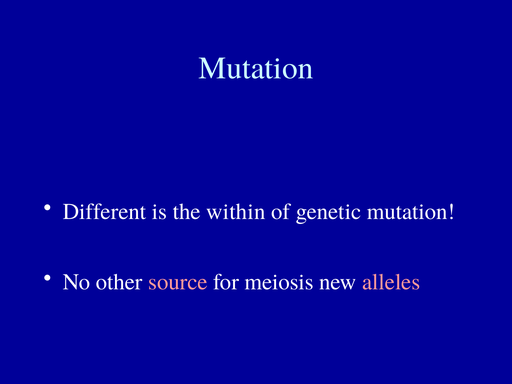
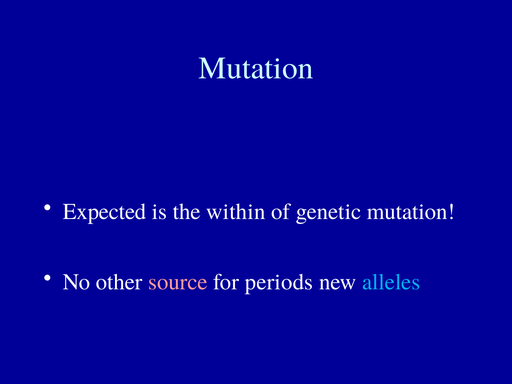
Different: Different -> Expected
meiosis: meiosis -> periods
alleles colour: pink -> light blue
